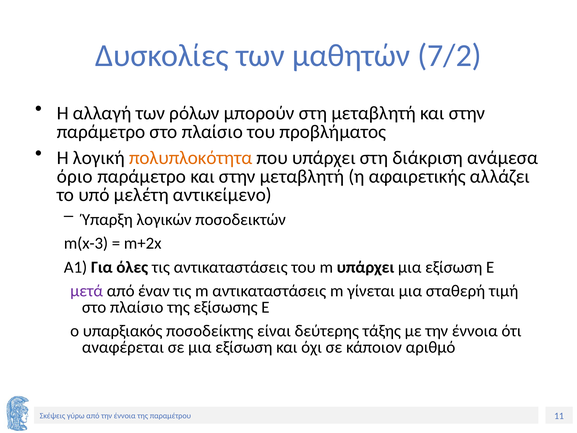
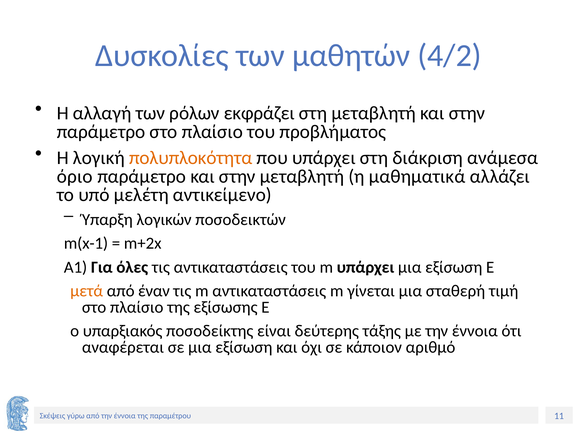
7/2: 7/2 -> 4/2
μπορούν: μπορούν -> εκφράζει
αφαιρετικής: αφαιρετικής -> μαθηματικά
m(x-3: m(x-3 -> m(x-1
μετά colour: purple -> orange
